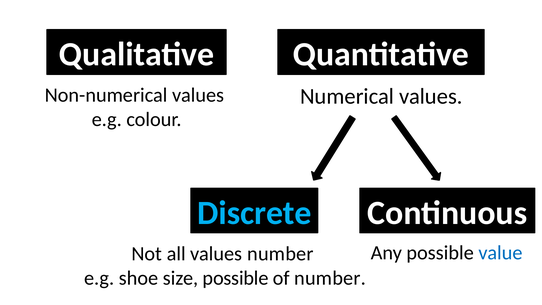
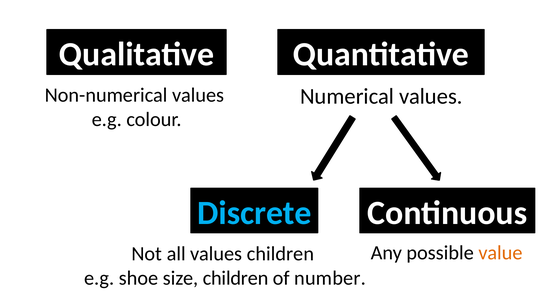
value colour: blue -> orange
values number: number -> children
size possible: possible -> children
